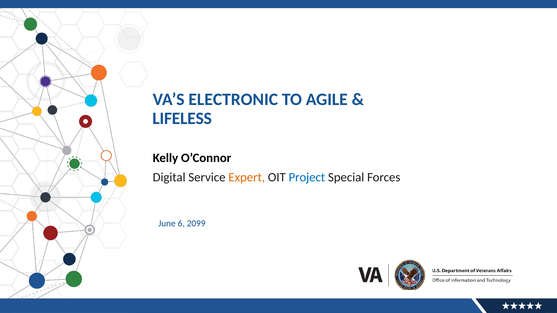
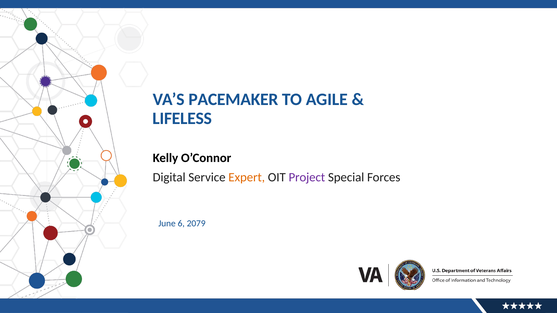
ELECTRONIC: ELECTRONIC -> PACEMAKER
Project colour: blue -> purple
2099: 2099 -> 2079
